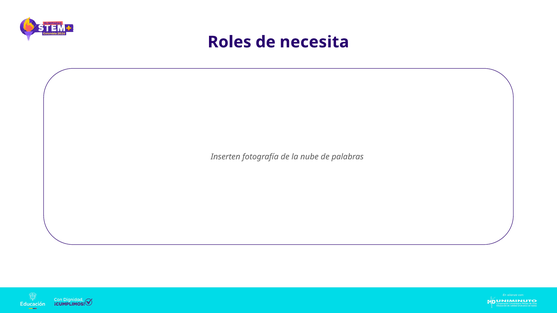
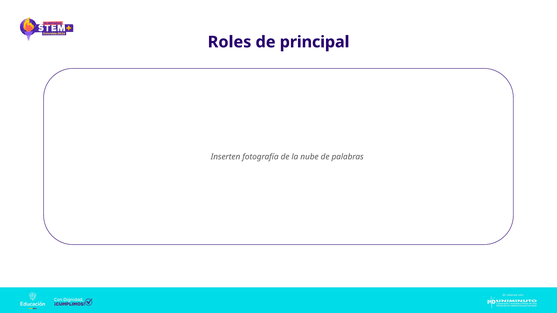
necesita: necesita -> principal
